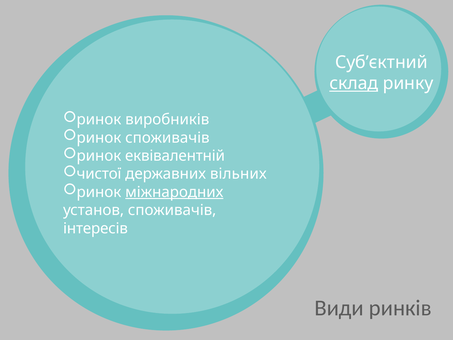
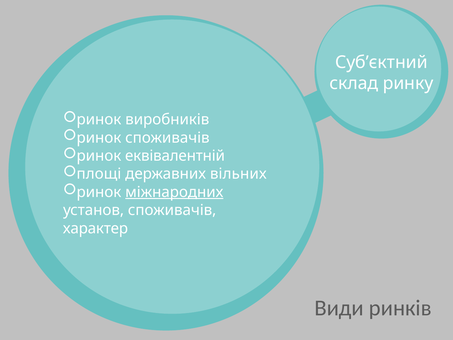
склад underline: present -> none
чистої: чистої -> площі
інтересів: інтересів -> характер
